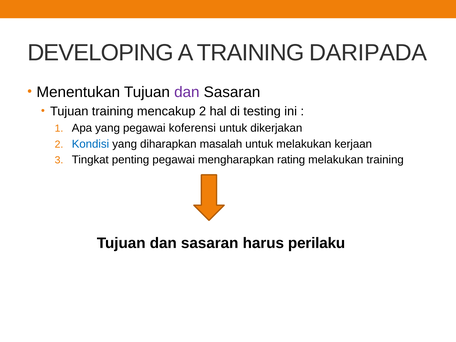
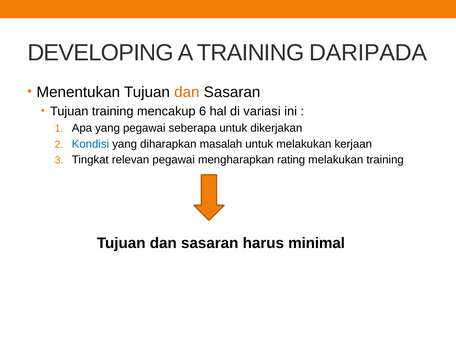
dan at (187, 92) colour: purple -> orange
mencakup 2: 2 -> 6
testing: testing -> variasi
koferensi: koferensi -> seberapa
penting: penting -> relevan
perilaku: perilaku -> minimal
